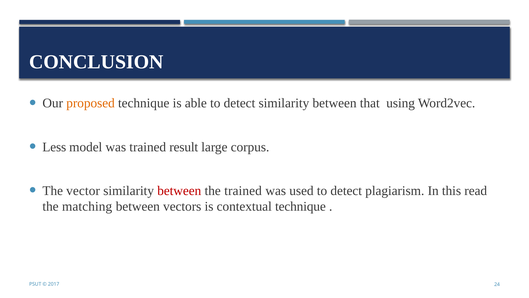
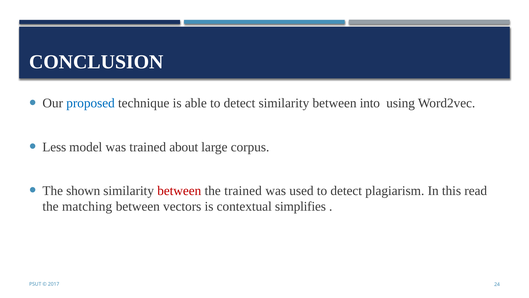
proposed colour: orange -> blue
that: that -> into
result: result -> about
vector: vector -> shown
contextual technique: technique -> simplifies
